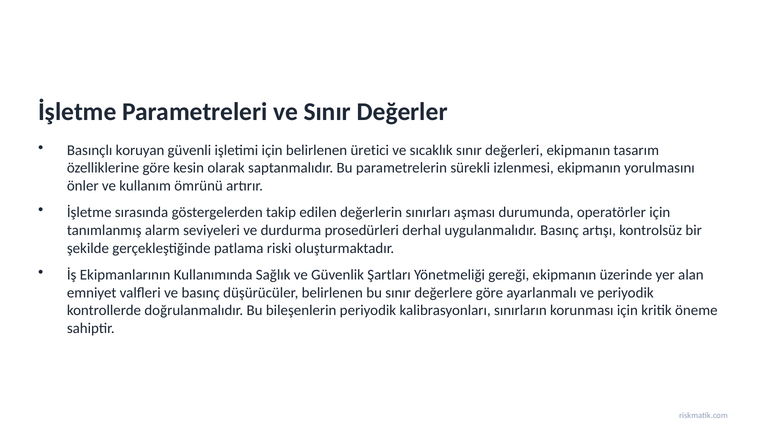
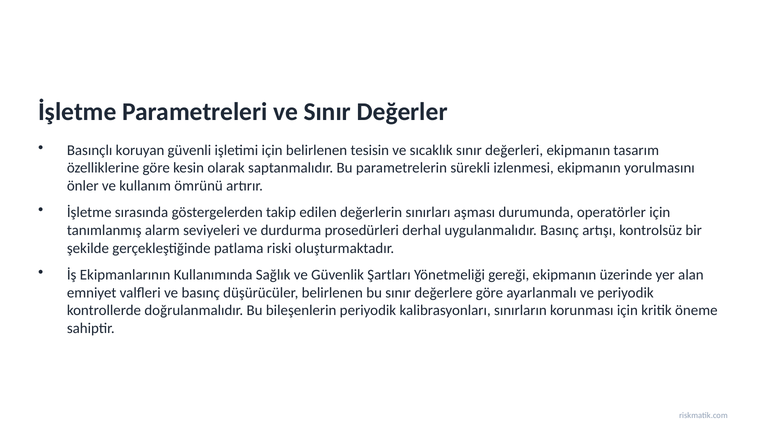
üretici: üretici -> tesisin
